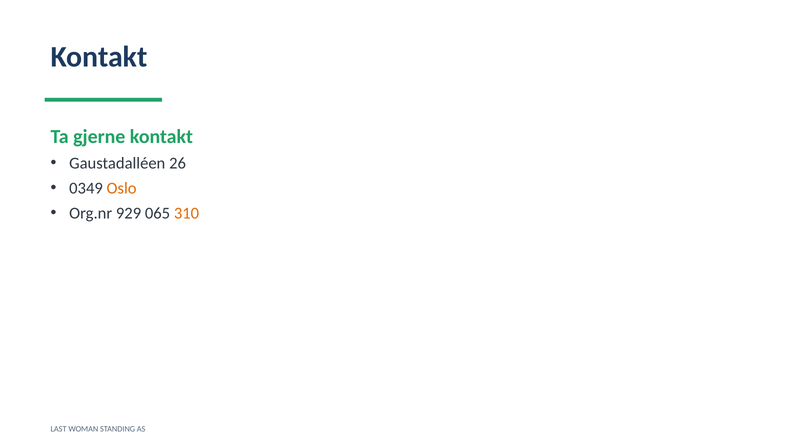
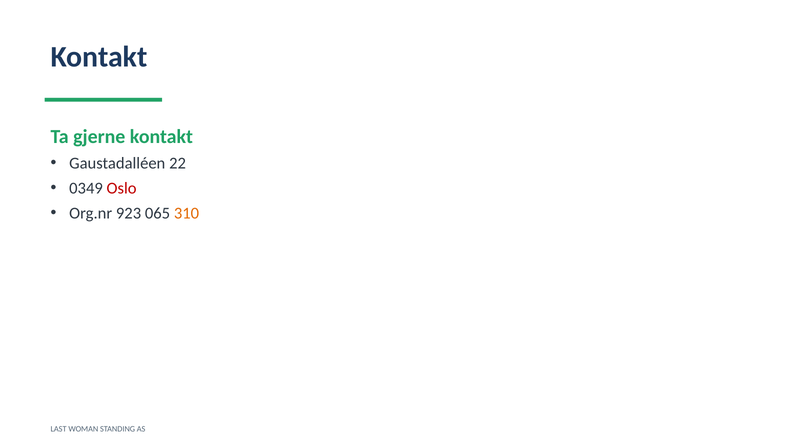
26: 26 -> 22
Oslo colour: orange -> red
929: 929 -> 923
